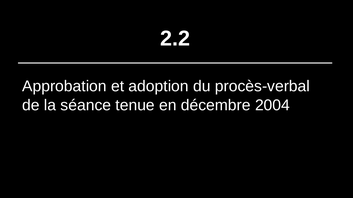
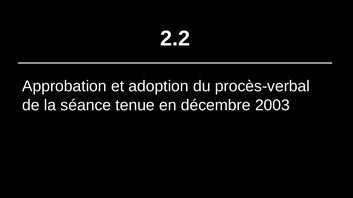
2004: 2004 -> 2003
